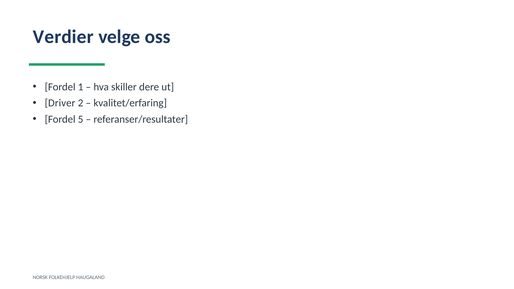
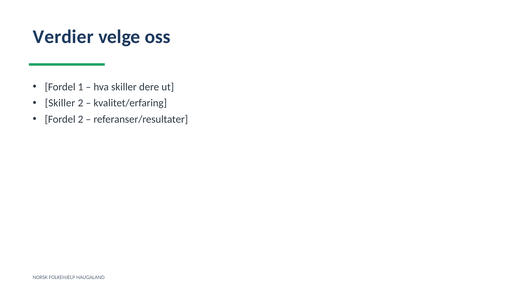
Driver at (60, 103): Driver -> Skiller
Fordel 5: 5 -> 2
